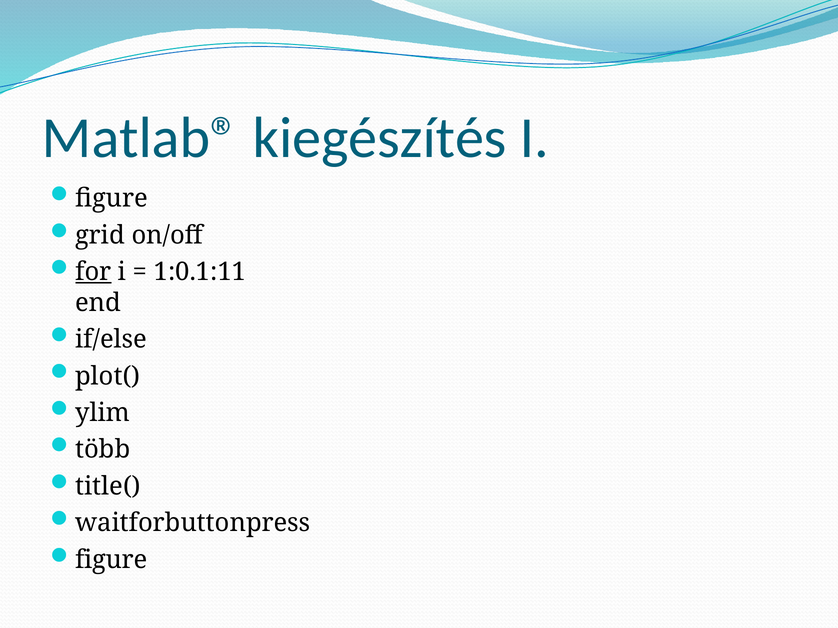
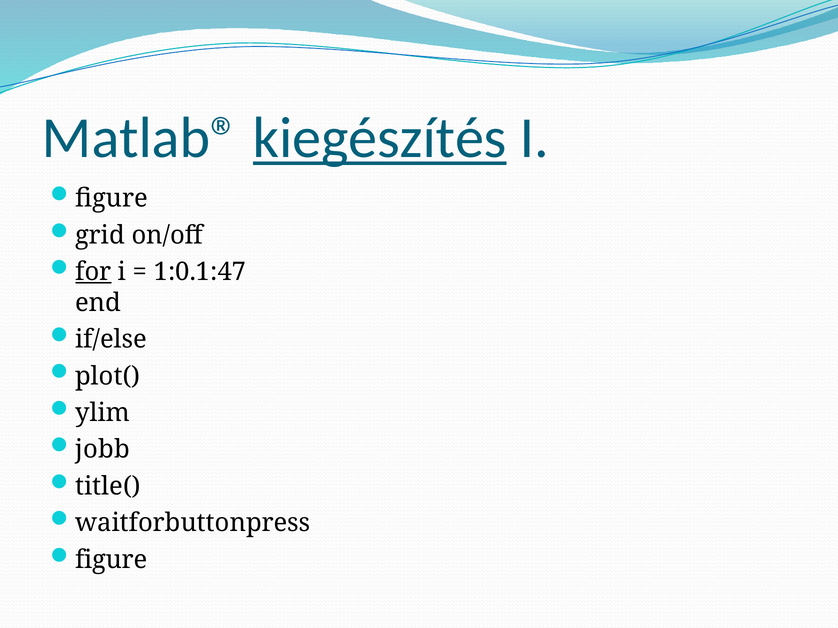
kiegészítés underline: none -> present
1:0.1:11: 1:0.1:11 -> 1:0.1:47
több: több -> jobb
